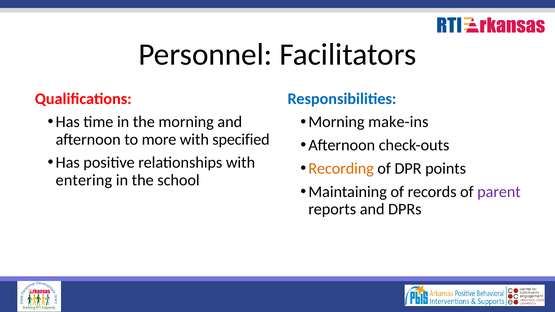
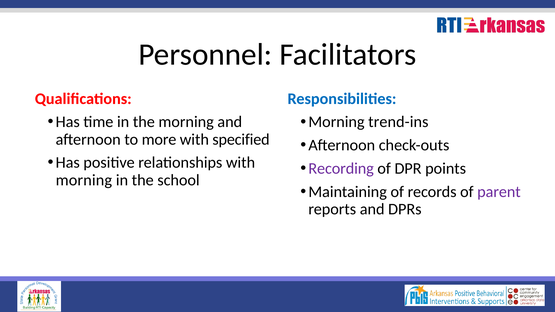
make-ins: make-ins -> trend-ins
Recording colour: orange -> purple
entering at (84, 180): entering -> morning
